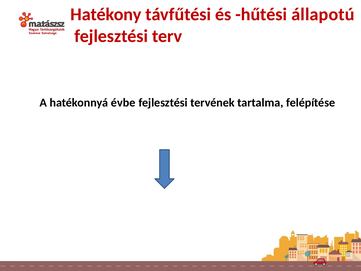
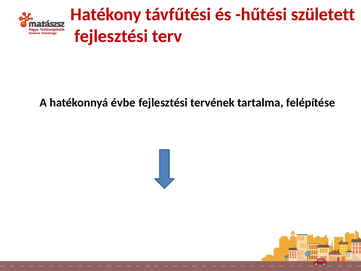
állapotú: állapotú -> született
